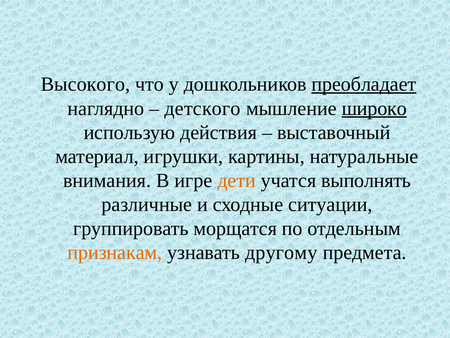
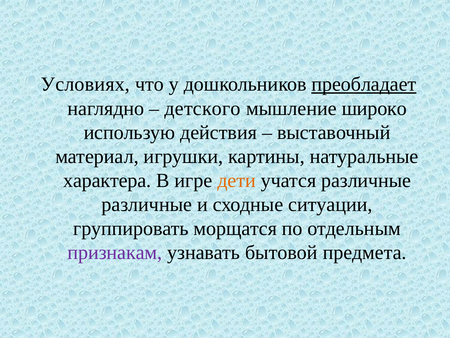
Высокого: Высокого -> Условиях
широко underline: present -> none
внимания: внимания -> характера
учатся выполнять: выполнять -> различные
признакам colour: orange -> purple
другому: другому -> бытовой
